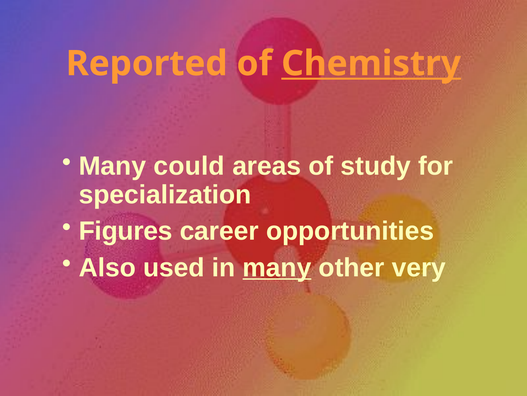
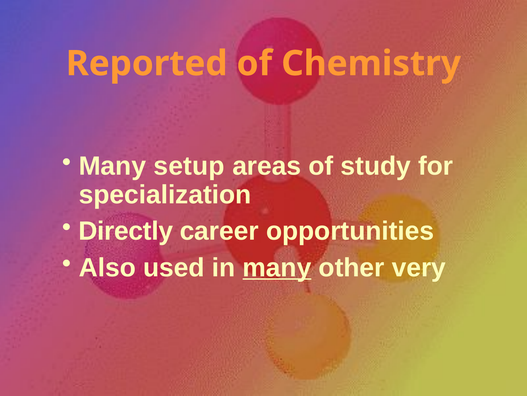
Chemistry underline: present -> none
could: could -> setup
Figures: Figures -> Directly
